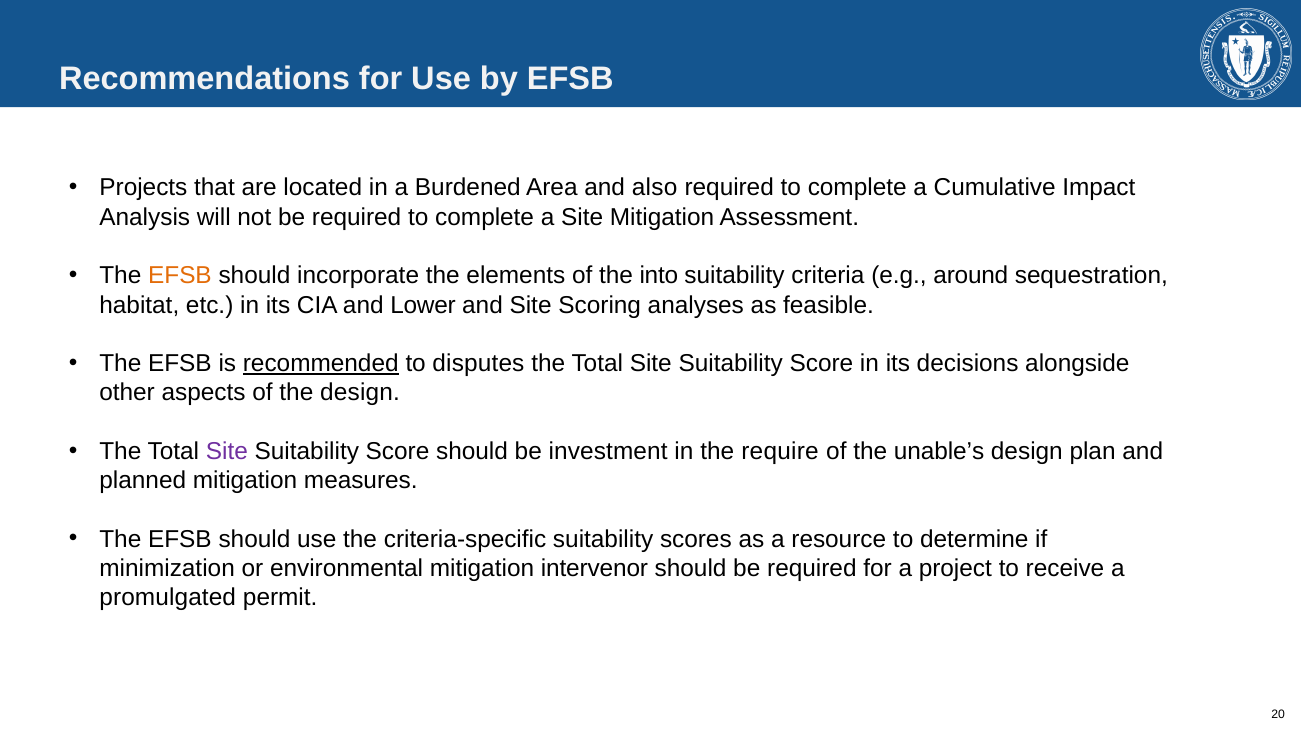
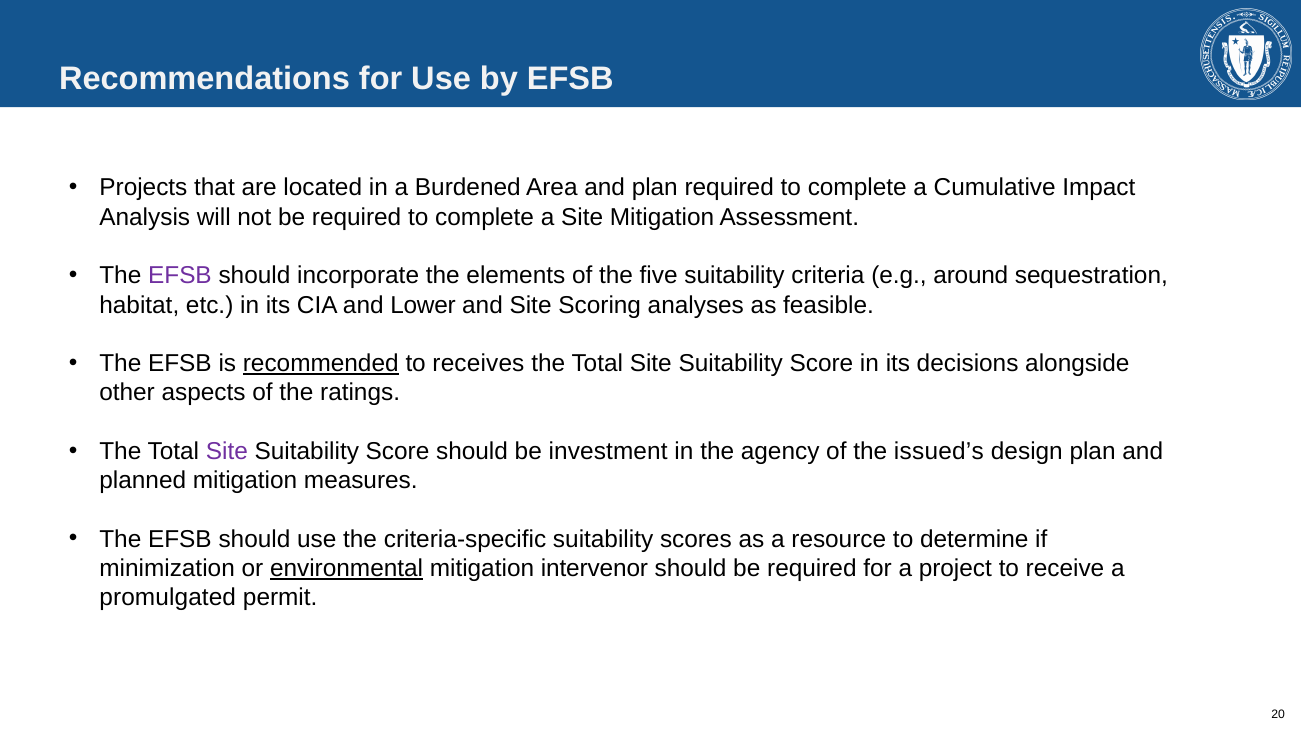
and also: also -> plan
EFSB at (180, 276) colour: orange -> purple
into: into -> five
disputes: disputes -> receives
the design: design -> ratings
require: require -> agency
unable’s: unable’s -> issued’s
environmental underline: none -> present
